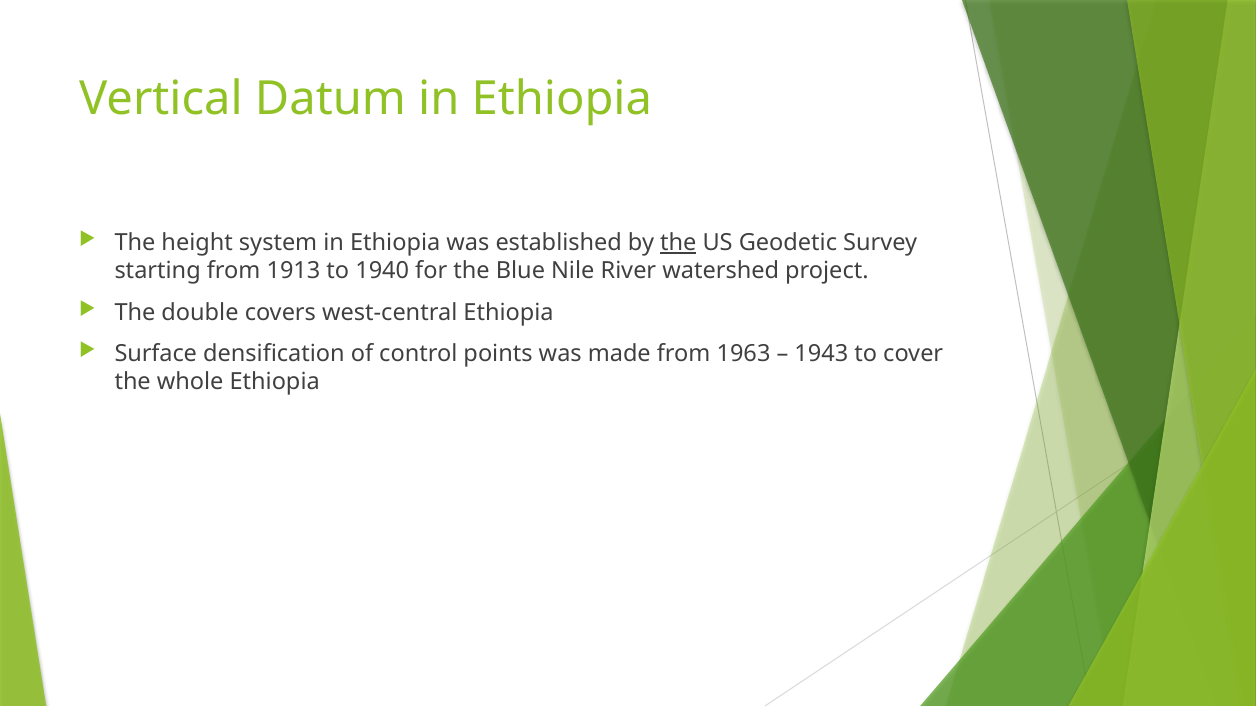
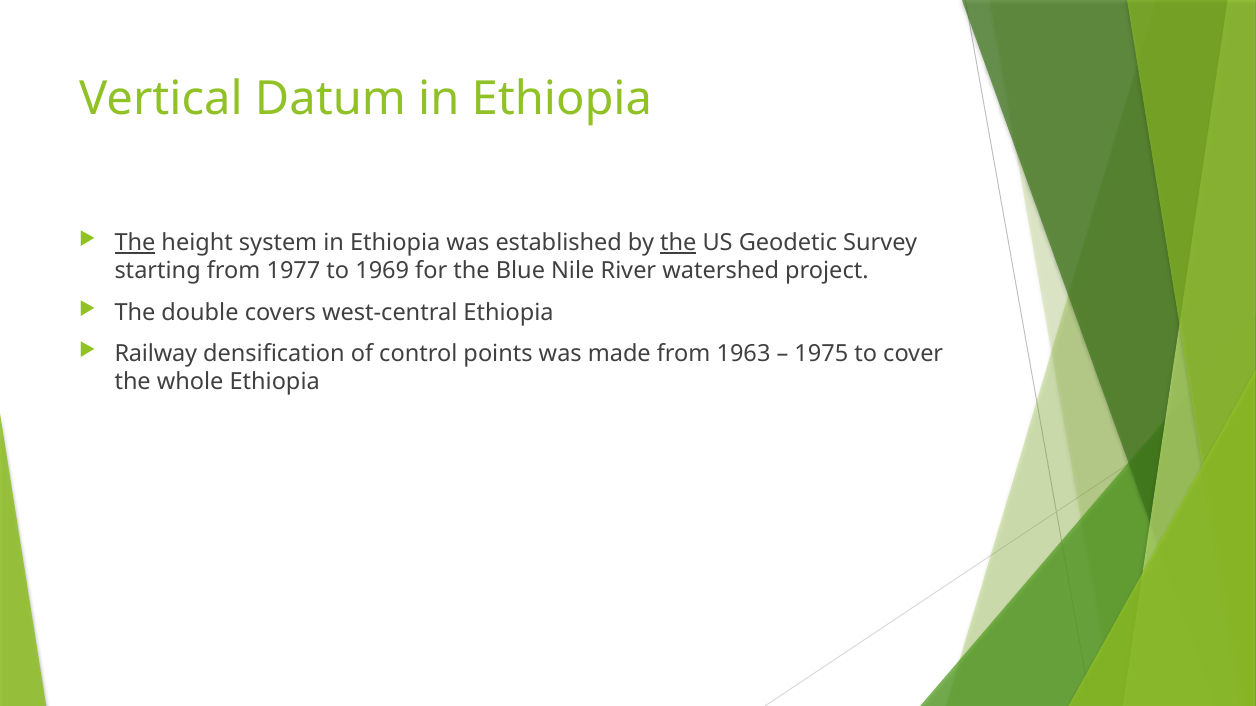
The at (135, 243) underline: none -> present
1913: 1913 -> 1977
1940: 1940 -> 1969
Surface: Surface -> Railway
1943: 1943 -> 1975
